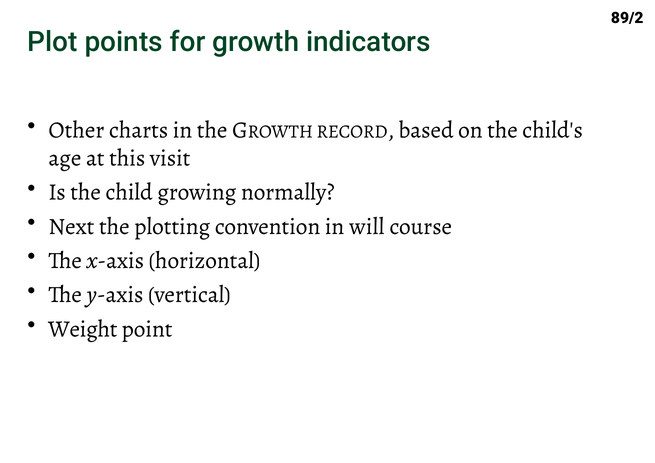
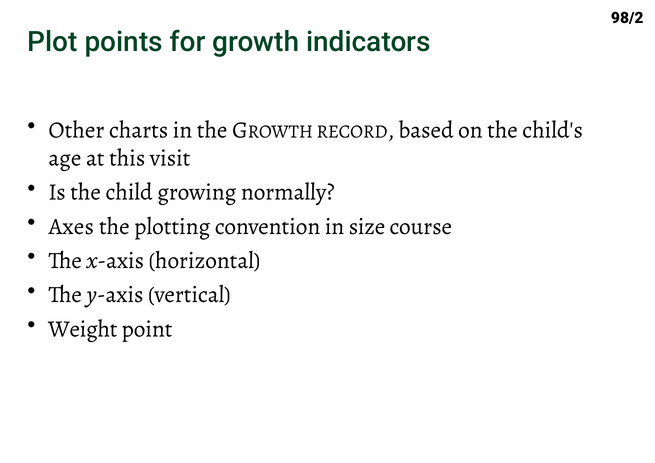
89/2: 89/2 -> 98/2
Next: Next -> Axes
will: will -> size
